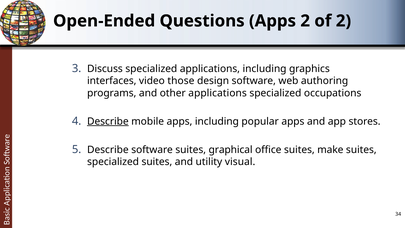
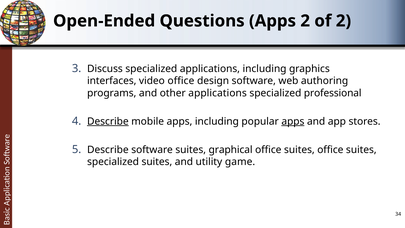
video those: those -> office
occupations: occupations -> professional
apps at (293, 121) underline: none -> present
suites make: make -> office
visual: visual -> game
